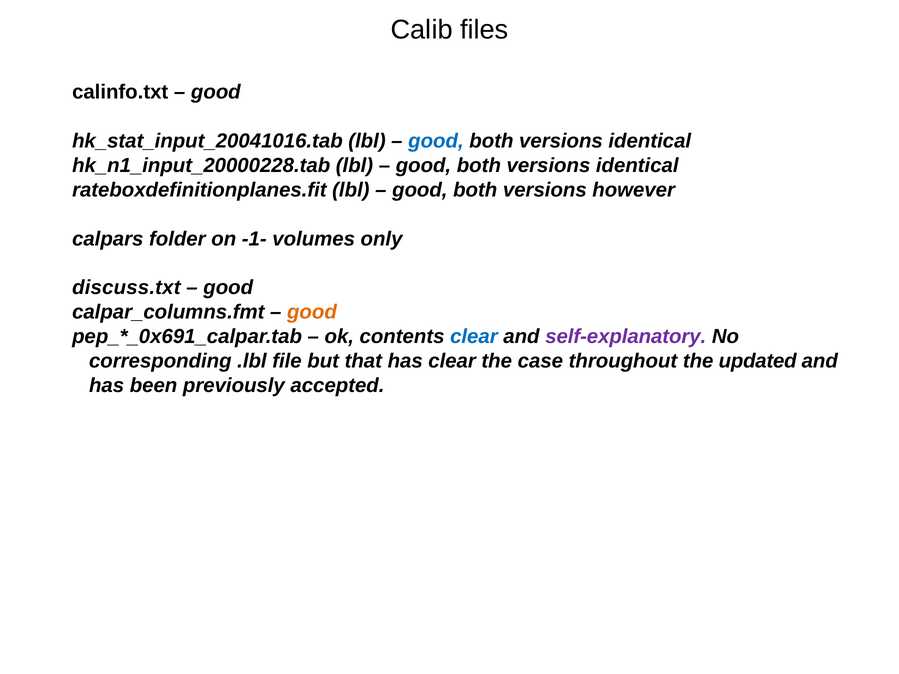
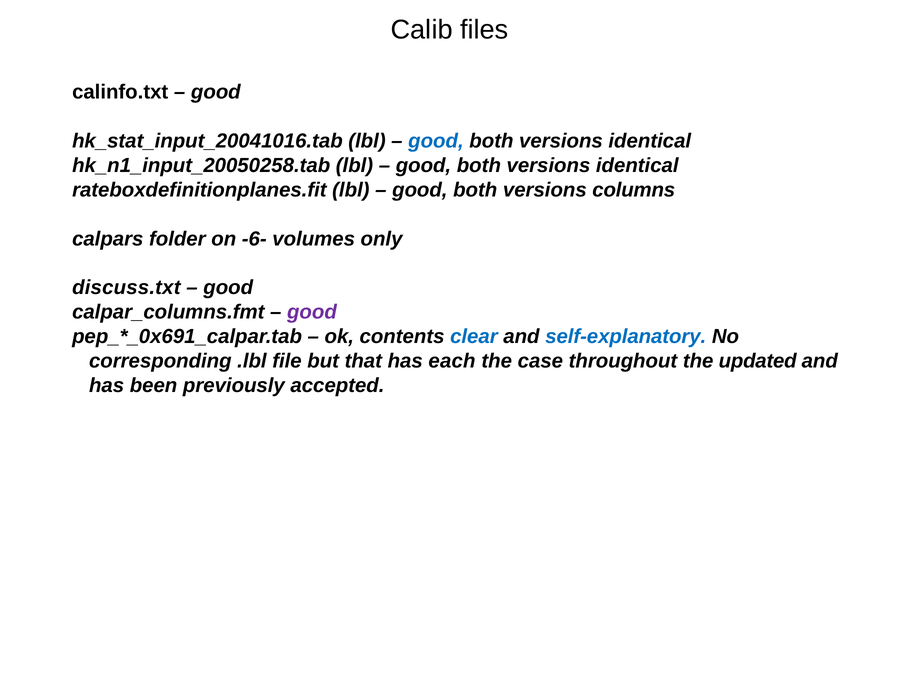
hk_n1_input_20000228.tab: hk_n1_input_20000228.tab -> hk_n1_input_20050258.tab
however: however -> columns
-1-: -1- -> -6-
good at (312, 312) colour: orange -> purple
self-explanatory colour: purple -> blue
has clear: clear -> each
